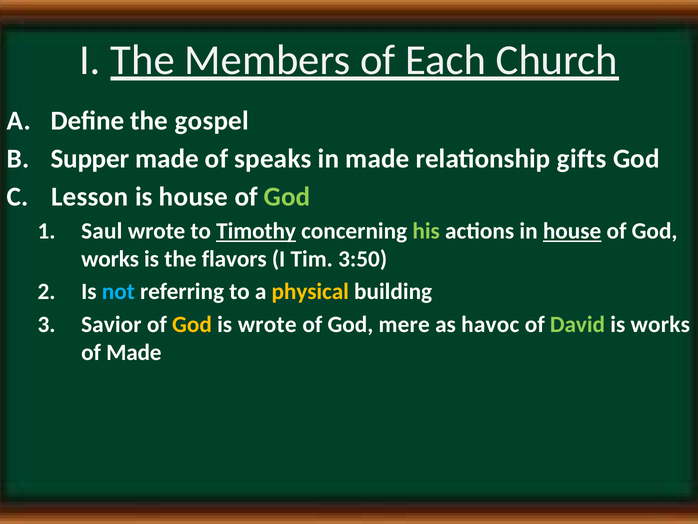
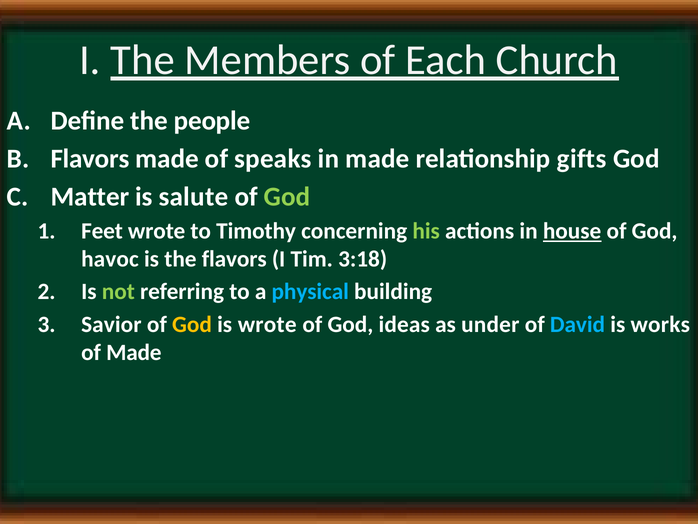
gospel: gospel -> people
Supper at (90, 158): Supper -> Flavors
Lesson: Lesson -> Matter
is house: house -> salute
Saul: Saul -> Feet
Timothy underline: present -> none
works at (110, 259): works -> havoc
3:50: 3:50 -> 3:18
not colour: light blue -> light green
physical colour: yellow -> light blue
mere: mere -> ideas
havoc: havoc -> under
David colour: light green -> light blue
